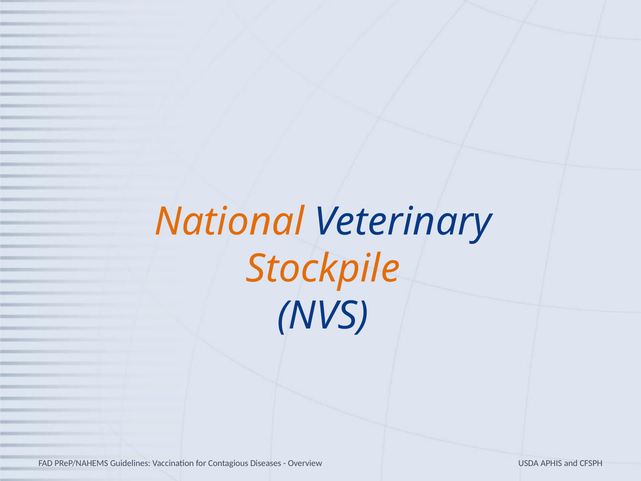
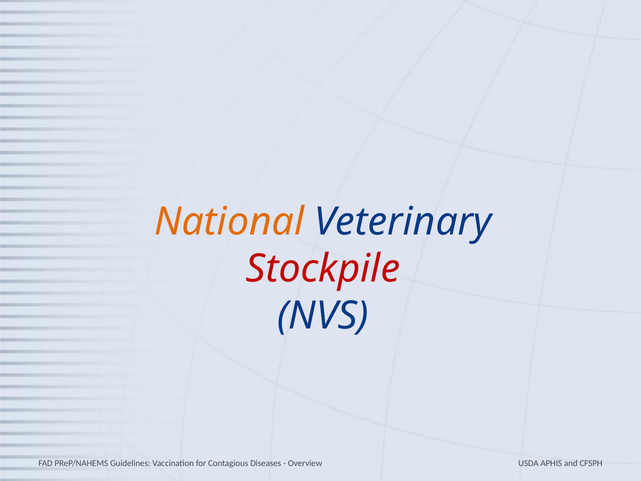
Stockpile colour: orange -> red
